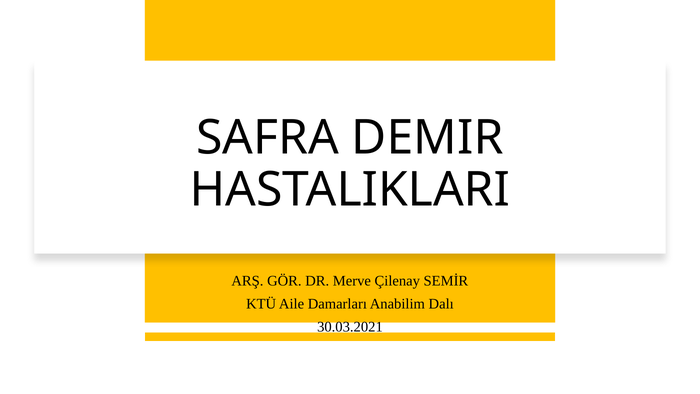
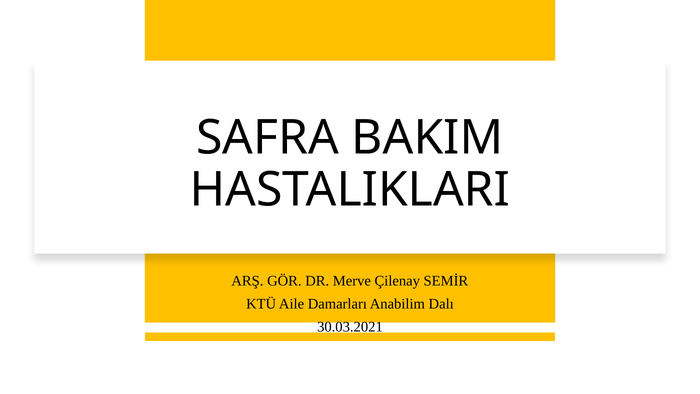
DEMIR: DEMIR -> BAKIM
